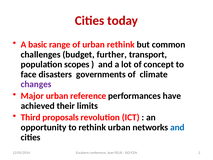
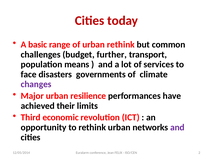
scopes: scopes -> means
concept: concept -> services
reference: reference -> resilience
proposals: proposals -> economic
and at (177, 127) colour: blue -> purple
